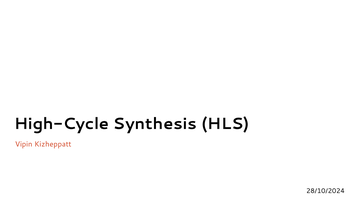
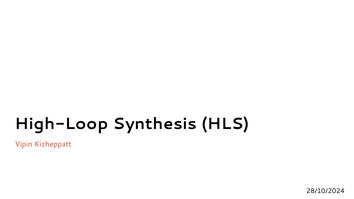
High-Cycle: High-Cycle -> High-Loop
